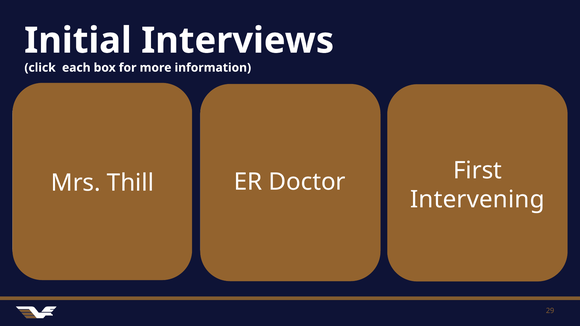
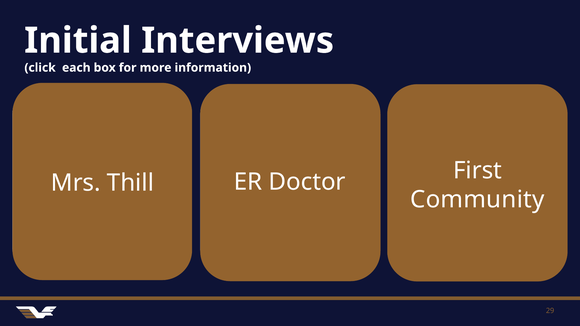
Intervening: Intervening -> Community
